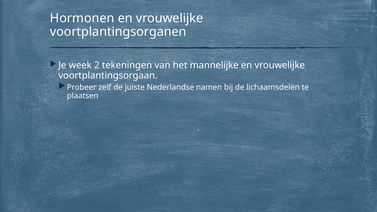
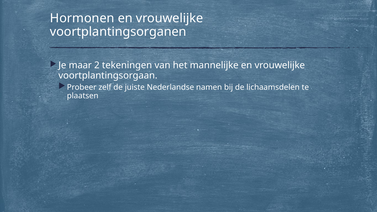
week: week -> maar
